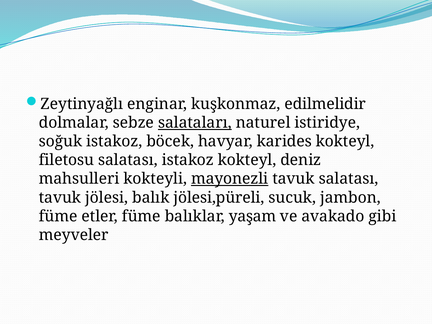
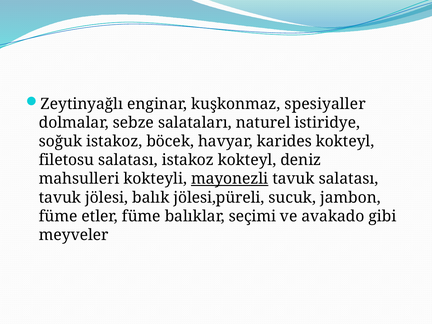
edilmelidir: edilmelidir -> spesiyaller
salataları underline: present -> none
yaşam: yaşam -> seçimi
